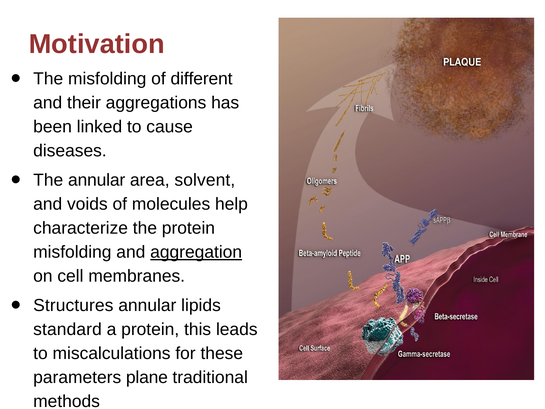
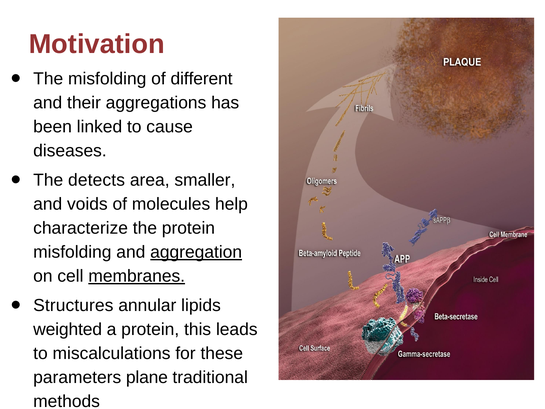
The annular: annular -> detects
solvent: solvent -> smaller
membranes underline: none -> present
standard: standard -> weighted
